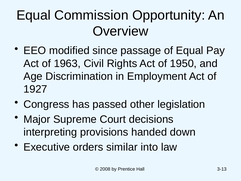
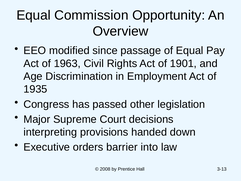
1950: 1950 -> 1901
1927: 1927 -> 1935
similar: similar -> barrier
